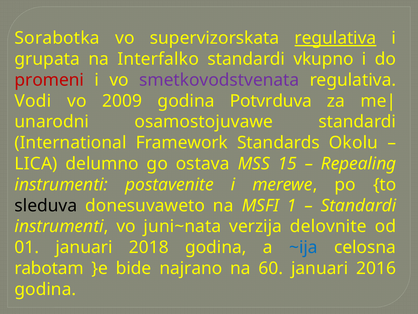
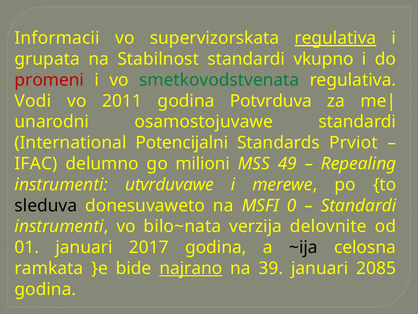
Sorabotka: Sorabotka -> Informacii
Interfalko: Interfalko -> Stabilnost
smetkovodstvenata colour: purple -> green
2009: 2009 -> 2011
Framework: Framework -> Potencijalni
Okolu: Okolu -> Prviot
LICA: LICA -> IFAC
ostava: ostava -> milioni
15: 15 -> 49
postavenite: postavenite -> utvrduvawe
1: 1 -> 0
juni~nata: juni~nata -> bilo~nata
2018: 2018 -> 2017
~ija colour: blue -> black
rabotam: rabotam -> ramkata
najrano underline: none -> present
60: 60 -> 39
2016: 2016 -> 2085
